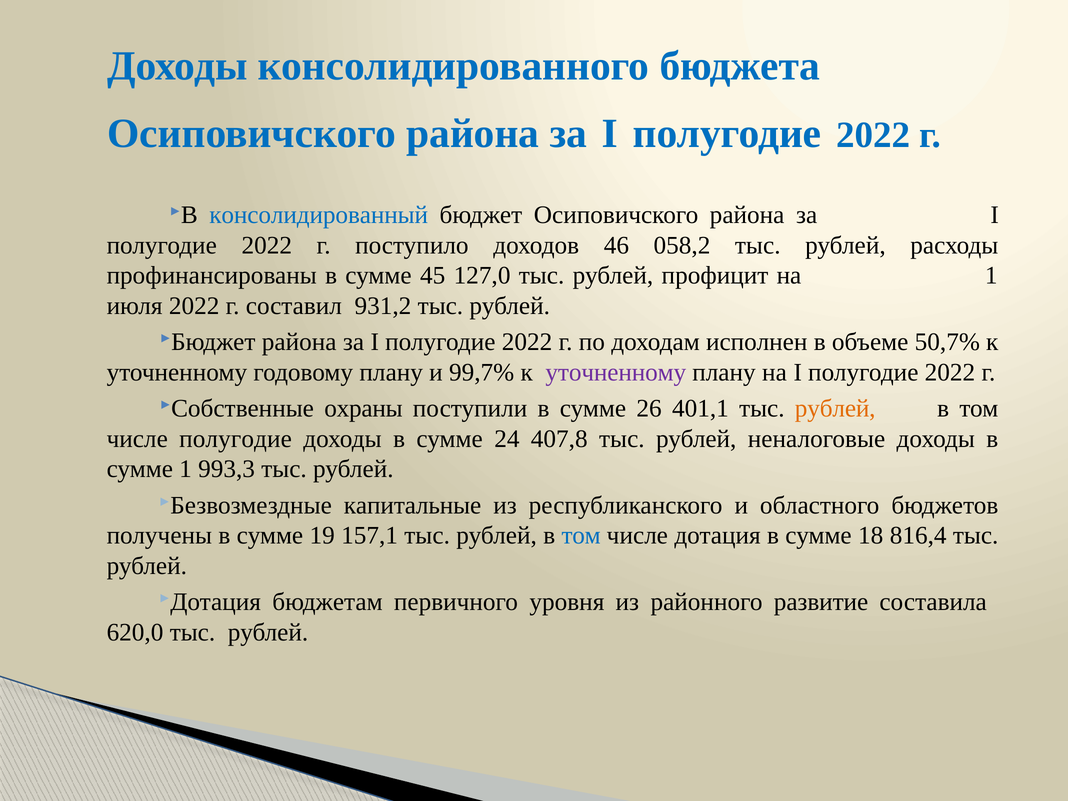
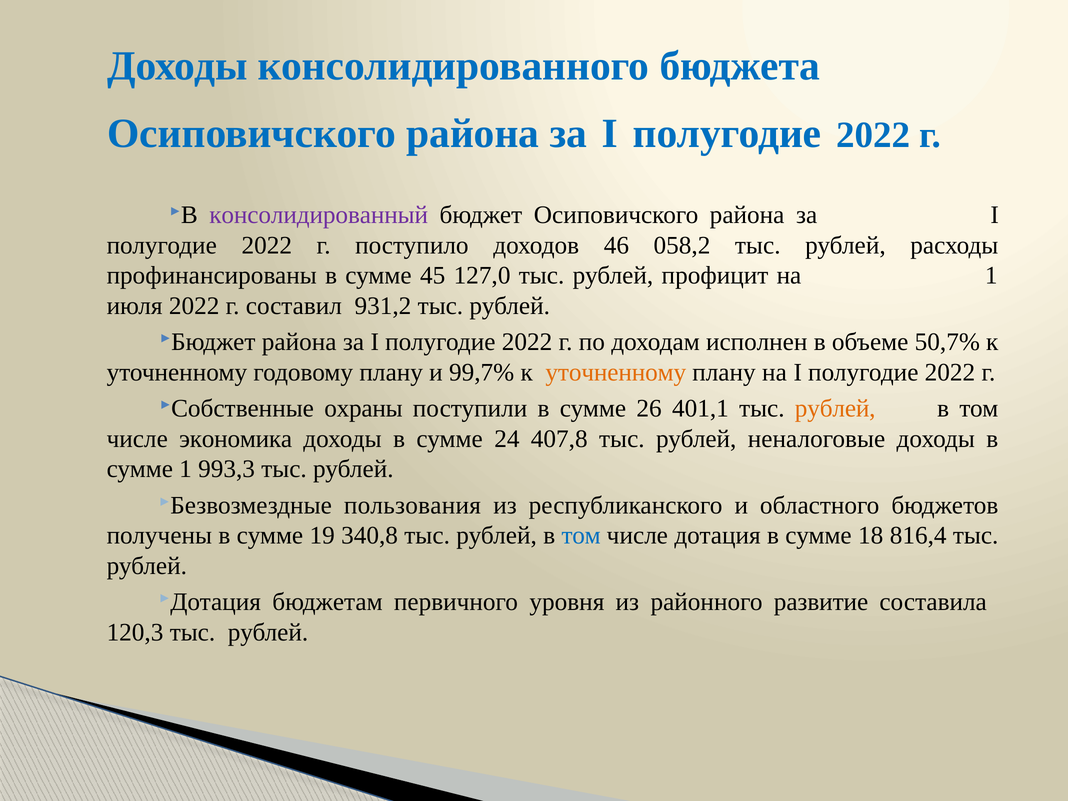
консолидированный colour: blue -> purple
уточненному at (616, 372) colour: purple -> orange
числе полугодие: полугодие -> экономика
капитальные: капитальные -> пользования
157,1: 157,1 -> 340,8
620,0: 620,0 -> 120,3
